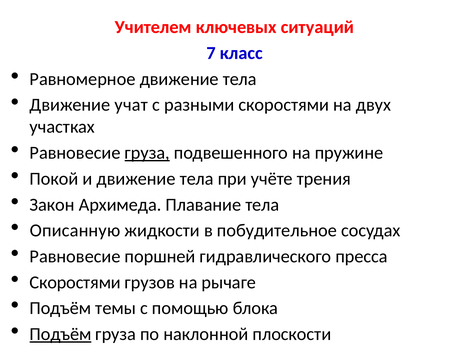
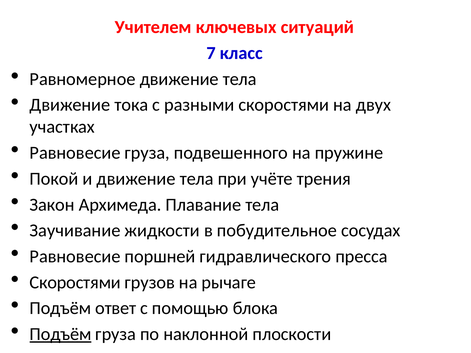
учат: учат -> тока
груза at (147, 153) underline: present -> none
Описанную: Описанную -> Заучивание
темы: темы -> ответ
